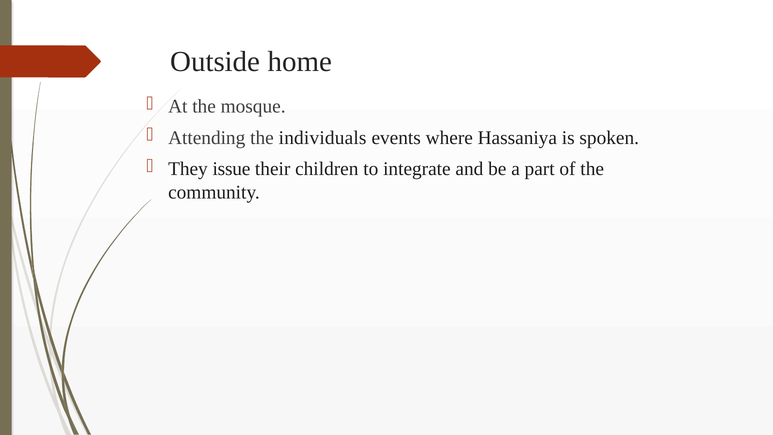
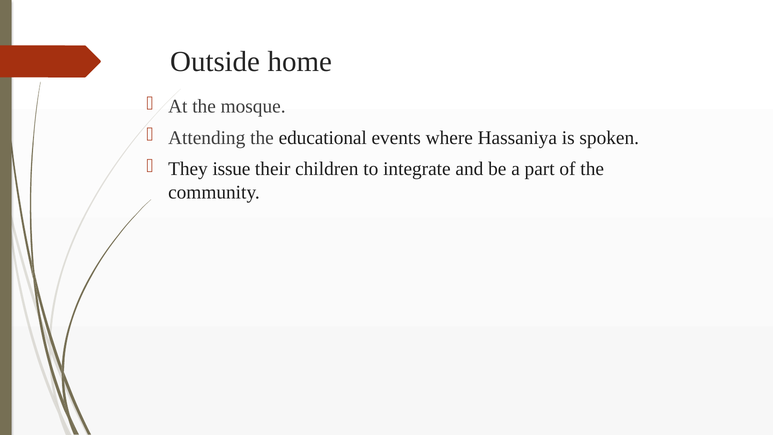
individuals: individuals -> educational
